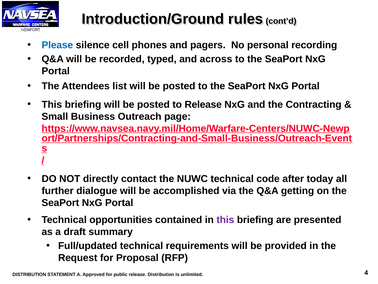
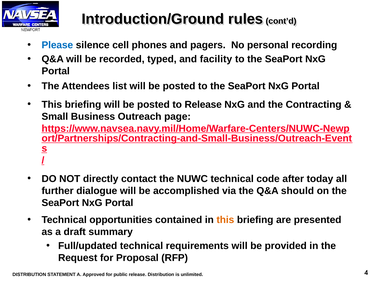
across: across -> facility
getting: getting -> should
this at (225, 219) colour: purple -> orange
